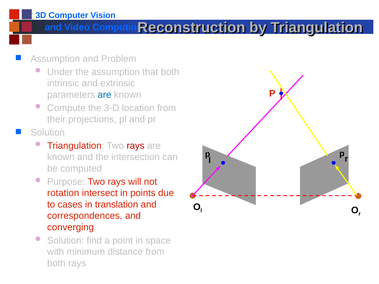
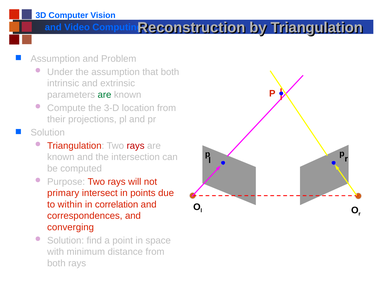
are at (105, 95) colour: blue -> green
rotation: rotation -> primary
cases: cases -> within
translation: translation -> correlation
